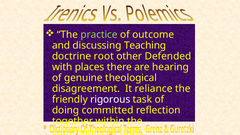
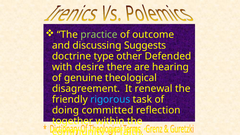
Teaching: Teaching -> Suggests
root: root -> type
places: places -> desire
reliance: reliance -> renewal
rigorous colour: white -> light blue
